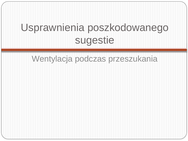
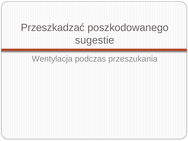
Usprawnienia: Usprawnienia -> Przeszkadzać
